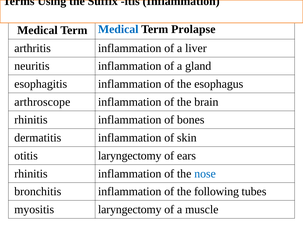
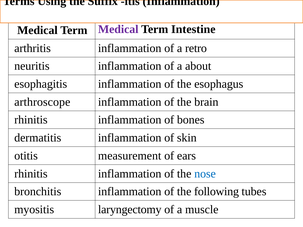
Medical at (118, 29) colour: blue -> purple
Prolapse: Prolapse -> Intestine
liver: liver -> retro
gland: gland -> about
otitis laryngectomy: laryngectomy -> measurement
